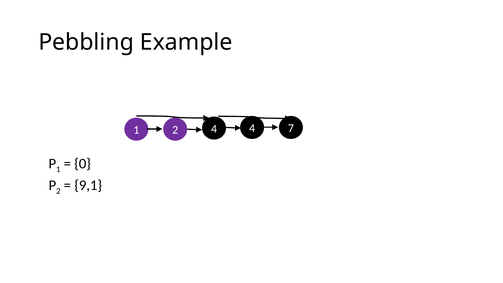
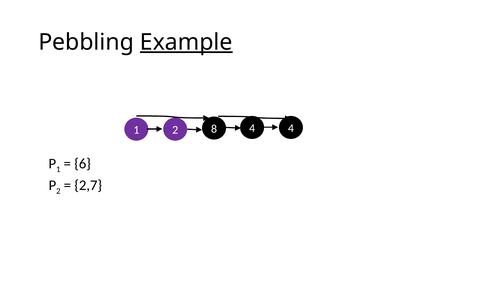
Example underline: none -> present
2 4: 4 -> 8
4 7: 7 -> 4
0: 0 -> 6
9,1: 9,1 -> 2,7
